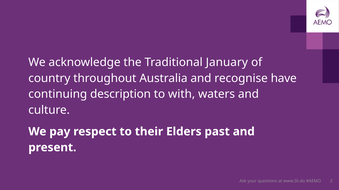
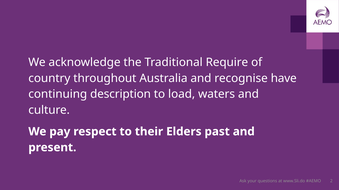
January: January -> Require
with: with -> load
